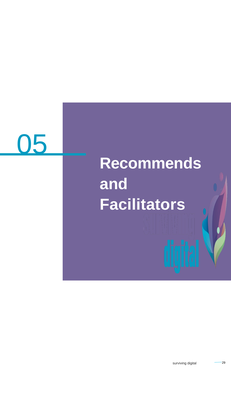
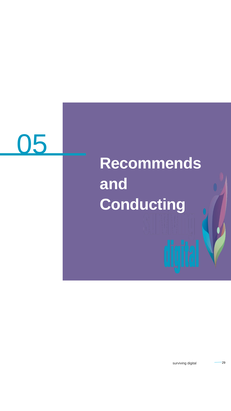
Facilitators: Facilitators -> Conducting
